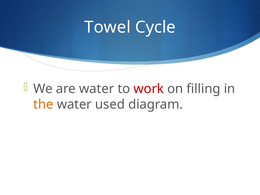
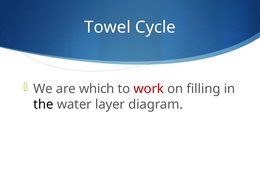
are water: water -> which
the colour: orange -> black
used: used -> layer
